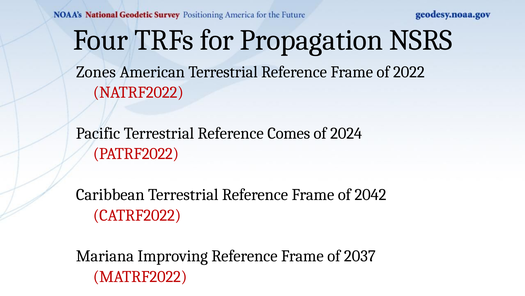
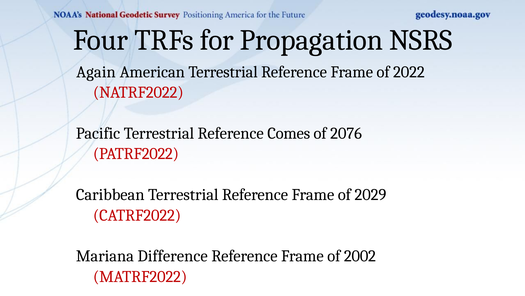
Zones: Zones -> Again
2024: 2024 -> 2076
2042: 2042 -> 2029
Improving: Improving -> Difference
2037: 2037 -> 2002
